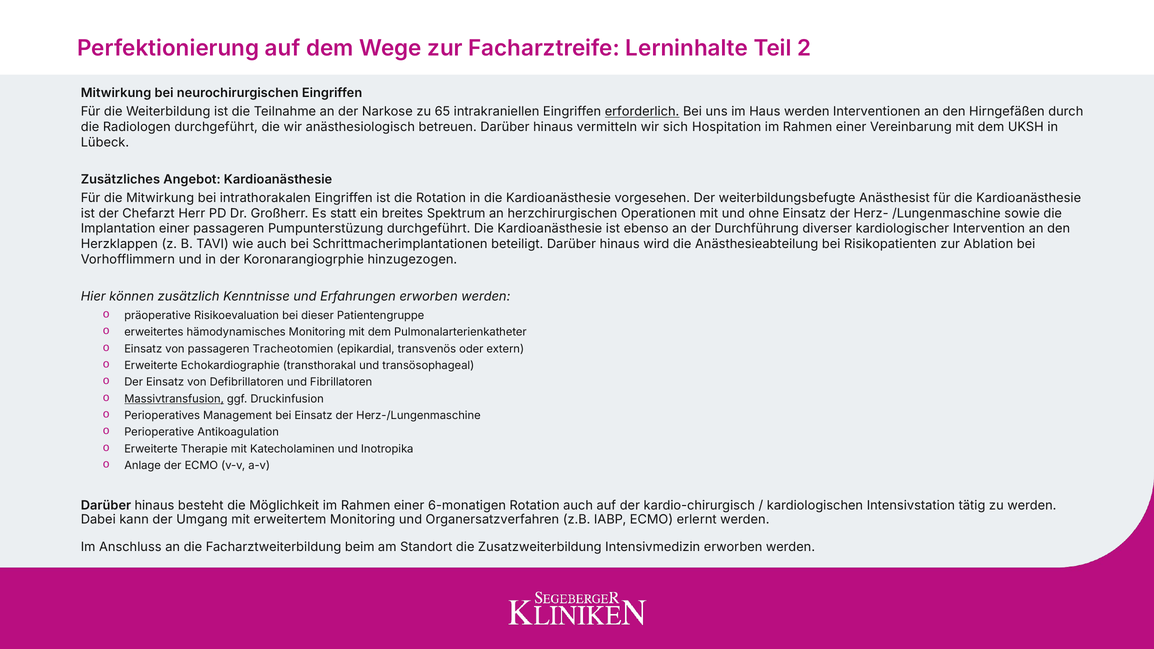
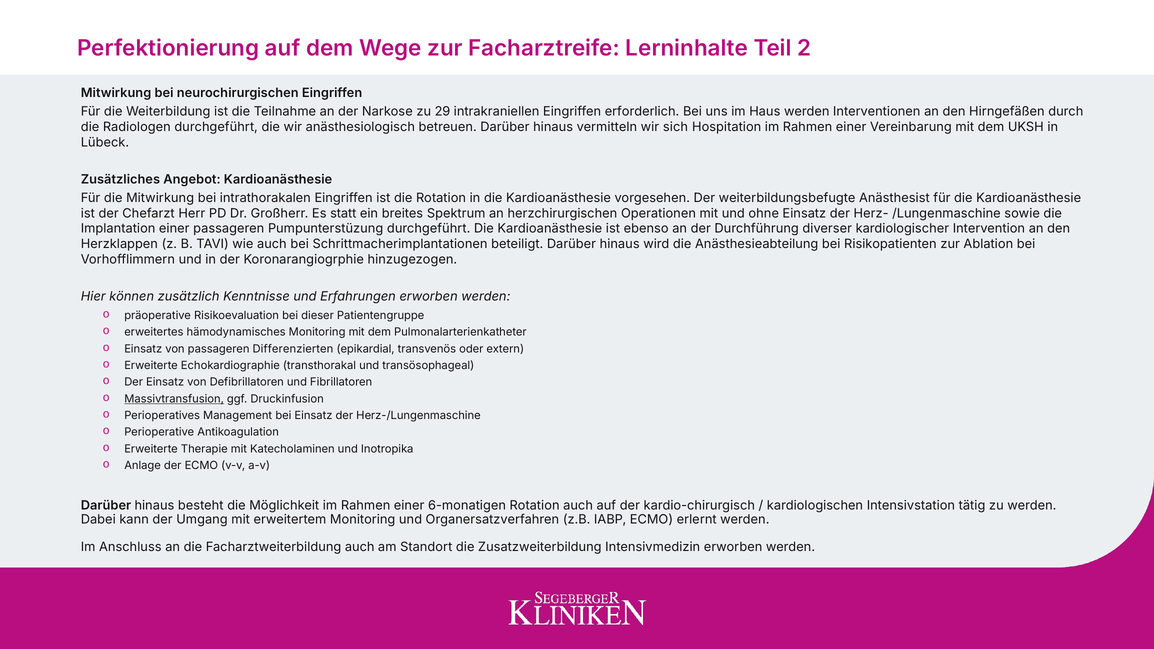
65: 65 -> 29
erforderlich underline: present -> none
Tracheotomien: Tracheotomien -> Differenzierten
Facharztweiterbildung beim: beim -> auch
